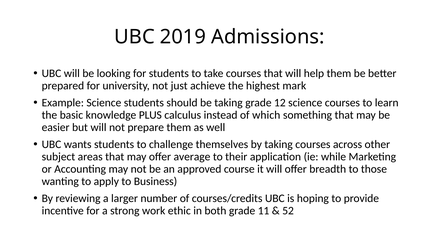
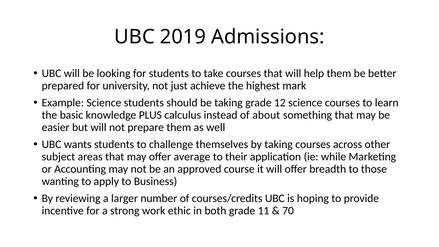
which: which -> about
52: 52 -> 70
